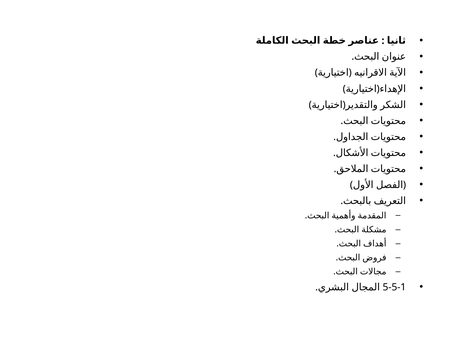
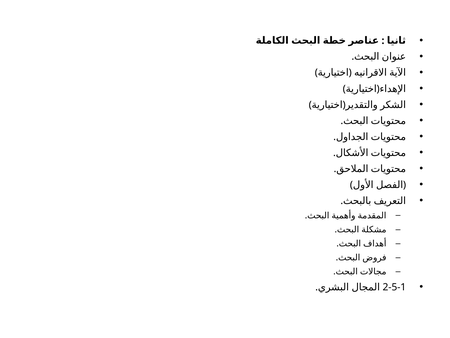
5-5-1: 5-5-1 -> 2-5-1
